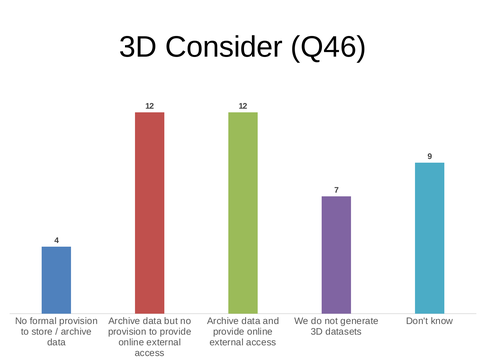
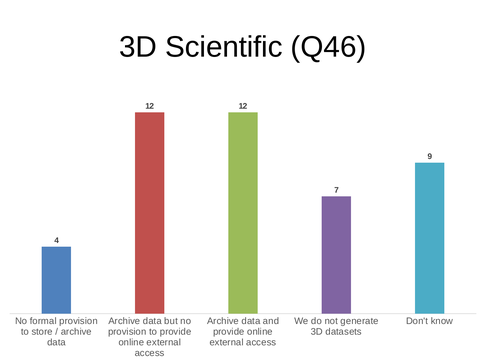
Consider: Consider -> Scientific
